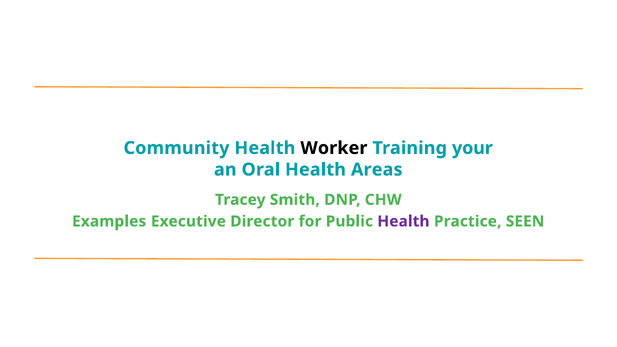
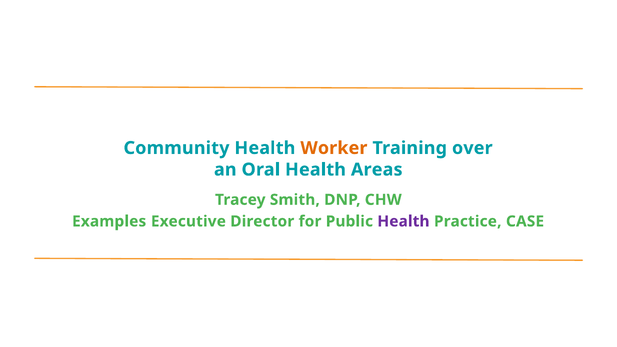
Worker colour: black -> orange
your: your -> over
SEEN: SEEN -> CASE
